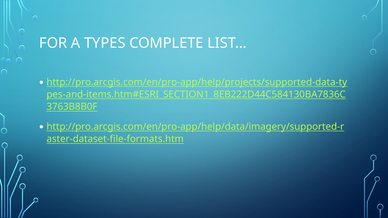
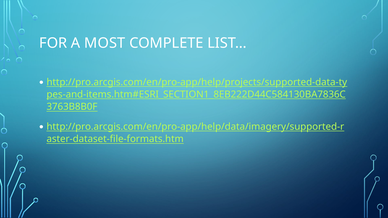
TYPES: TYPES -> MOST
